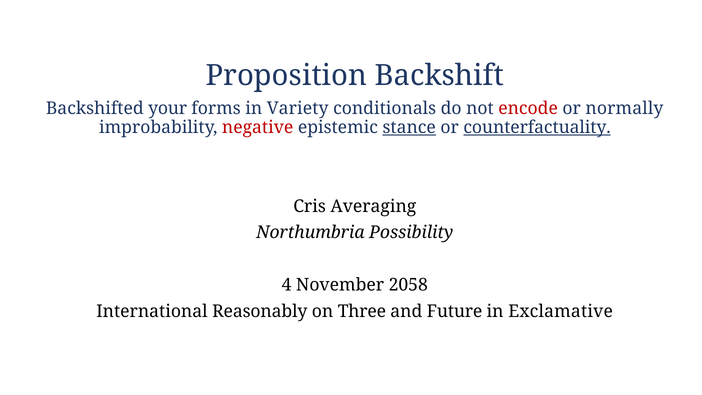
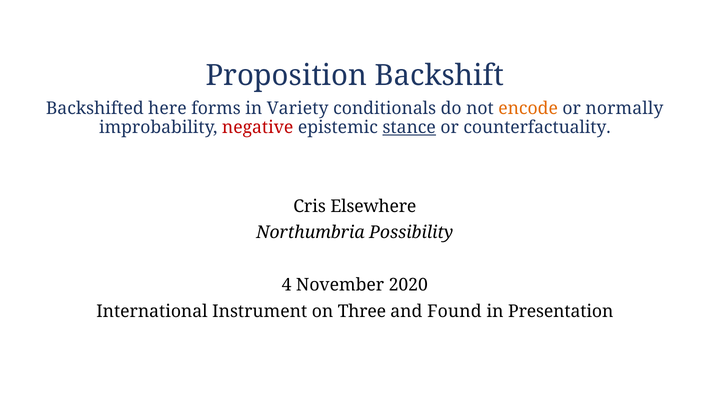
your: your -> here
encode colour: red -> orange
counterfactuality underline: present -> none
Averaging: Averaging -> Elsewhere
2058: 2058 -> 2020
Reasonably: Reasonably -> Instrument
Future: Future -> Found
Exclamative: Exclamative -> Presentation
